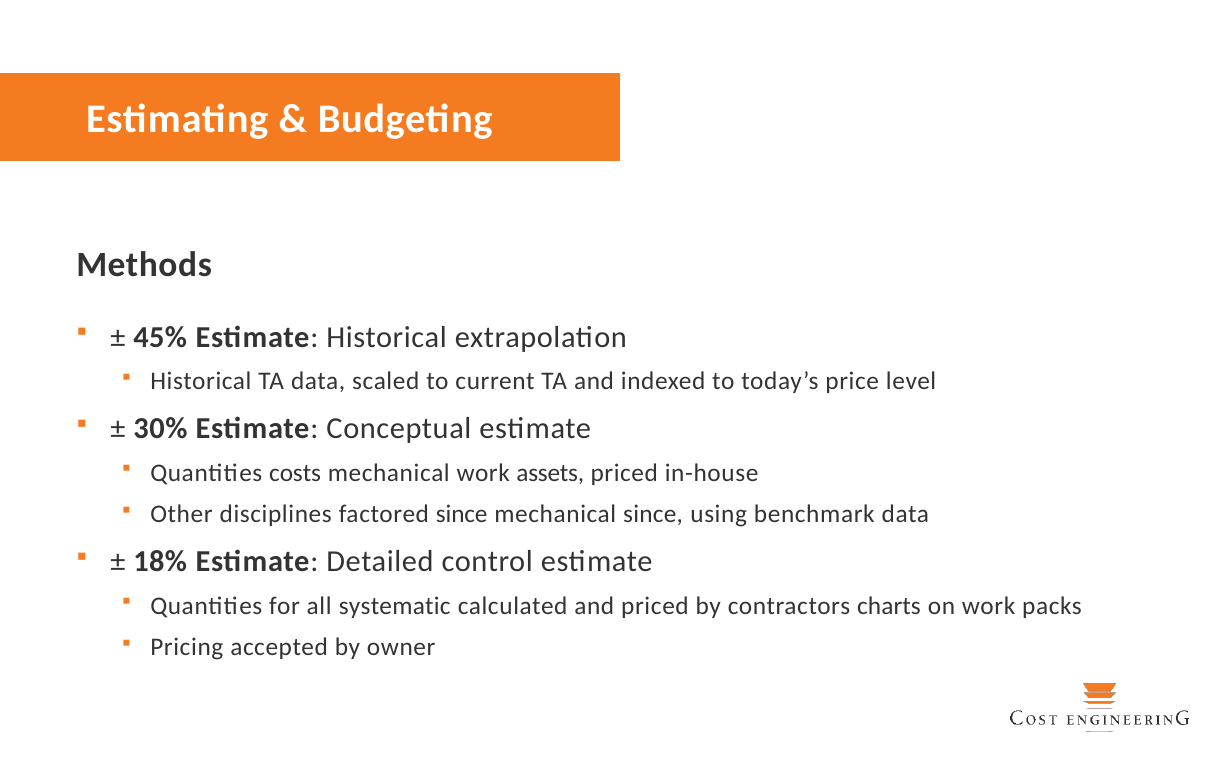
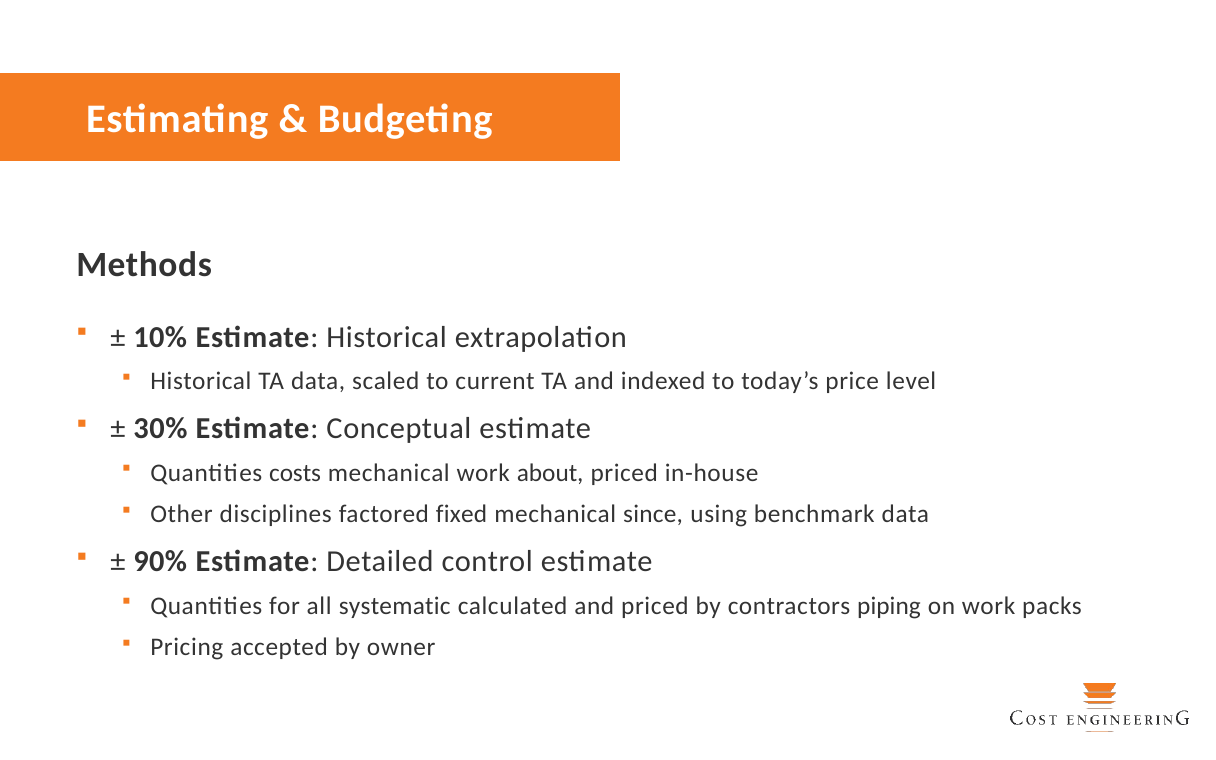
45%: 45% -> 10%
assets: assets -> about
factored since: since -> fixed
18%: 18% -> 90%
charts: charts -> piping
